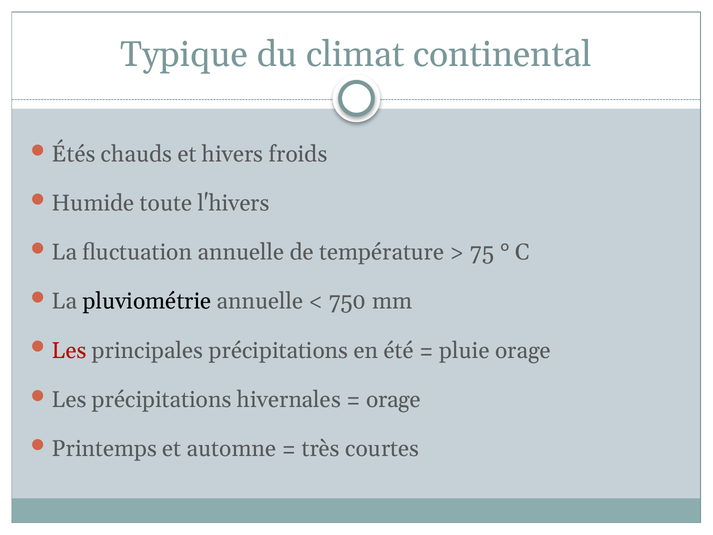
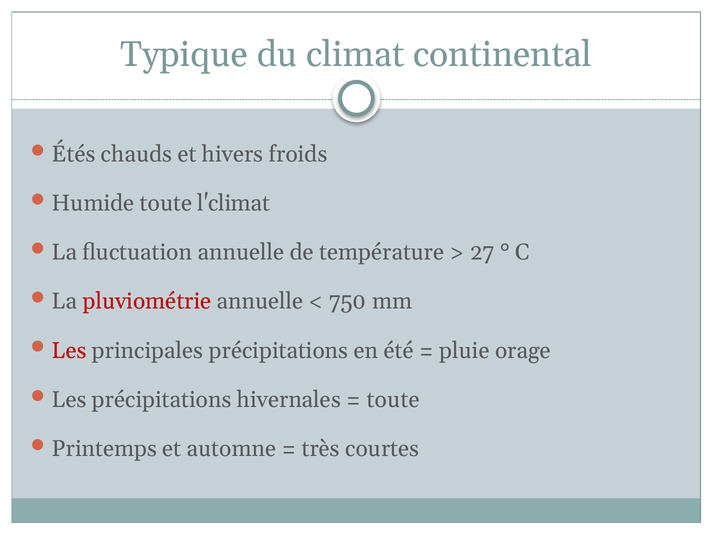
l'hivers: l'hivers -> l'climat
75: 75 -> 27
pluviométrie colour: black -> red
orage at (393, 399): orage -> toute
